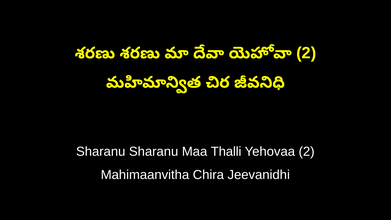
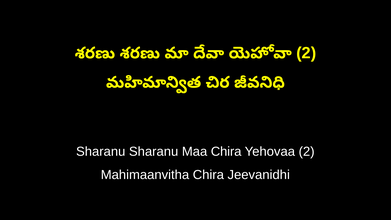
Maa Thalli: Thalli -> Chira
